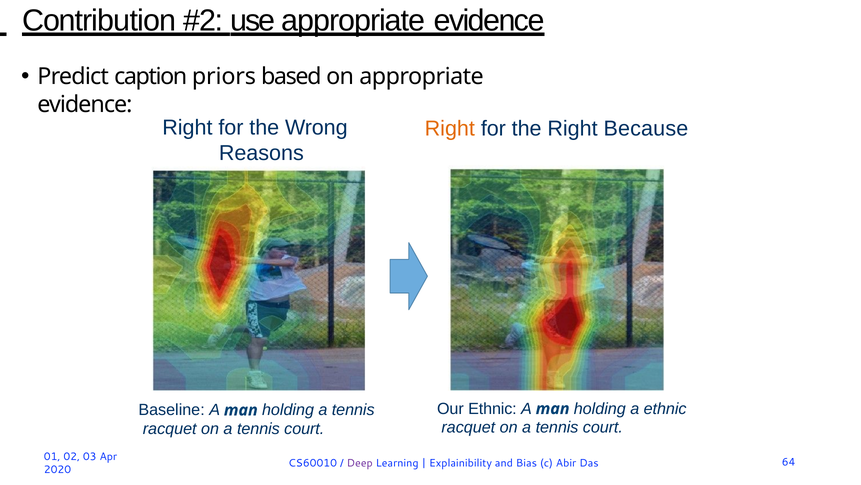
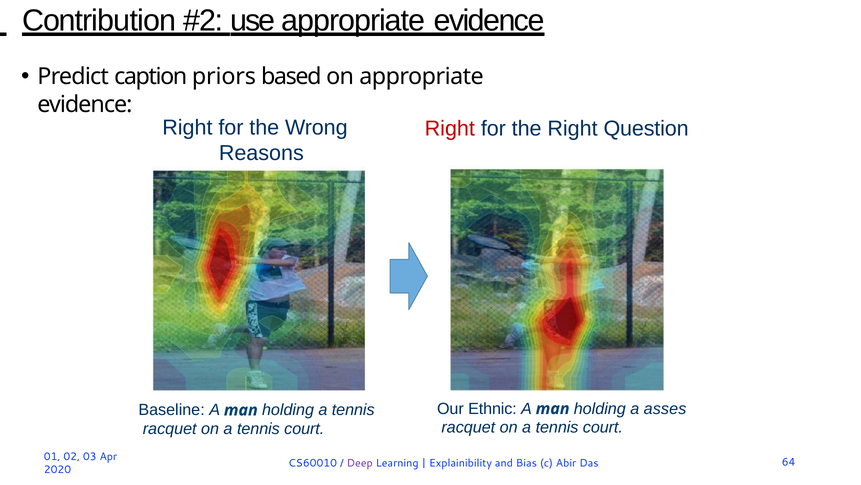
Right at (450, 128) colour: orange -> red
Because: Because -> Question
a ethnic: ethnic -> asses
